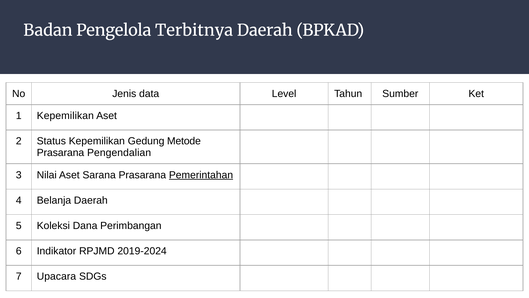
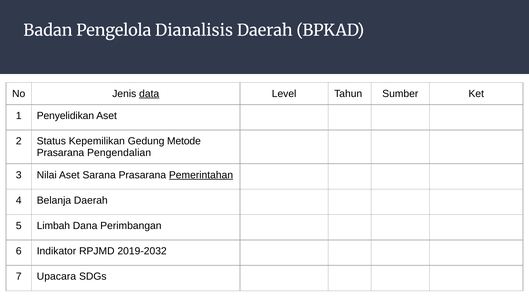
Terbitnya: Terbitnya -> Dianalisis
data underline: none -> present
1 Kepemilikan: Kepemilikan -> Penyelidikan
Koleksi: Koleksi -> Limbah
2019-2024: 2019-2024 -> 2019-2032
